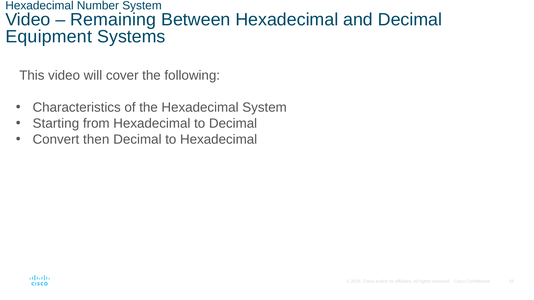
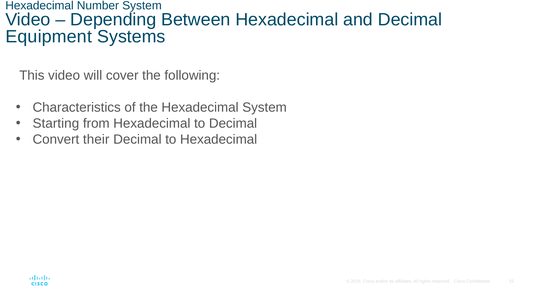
Remaining: Remaining -> Depending
then: then -> their
